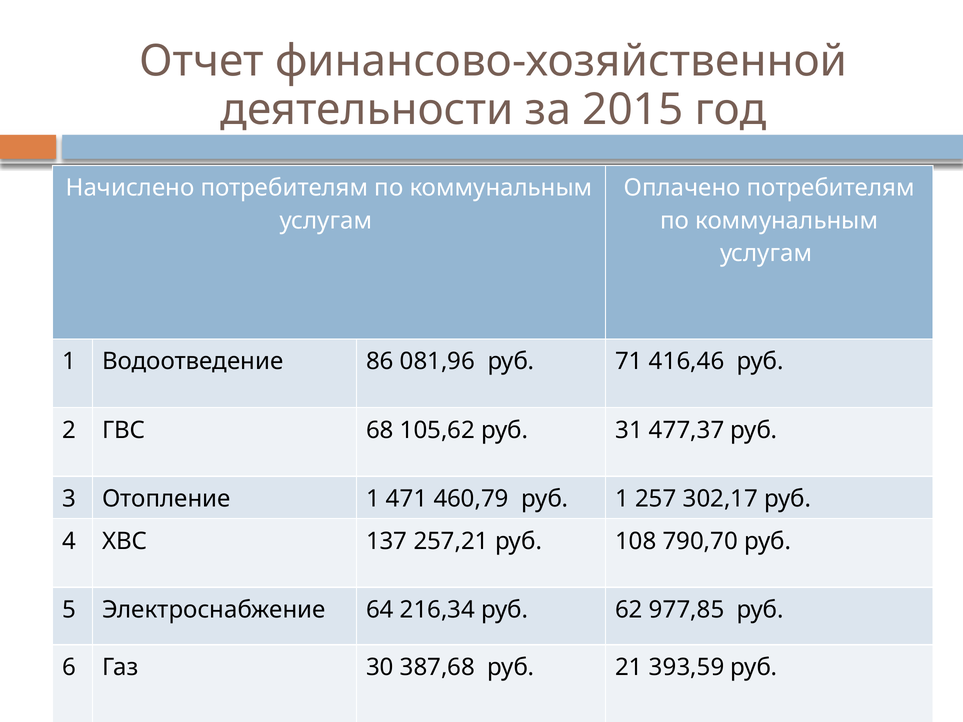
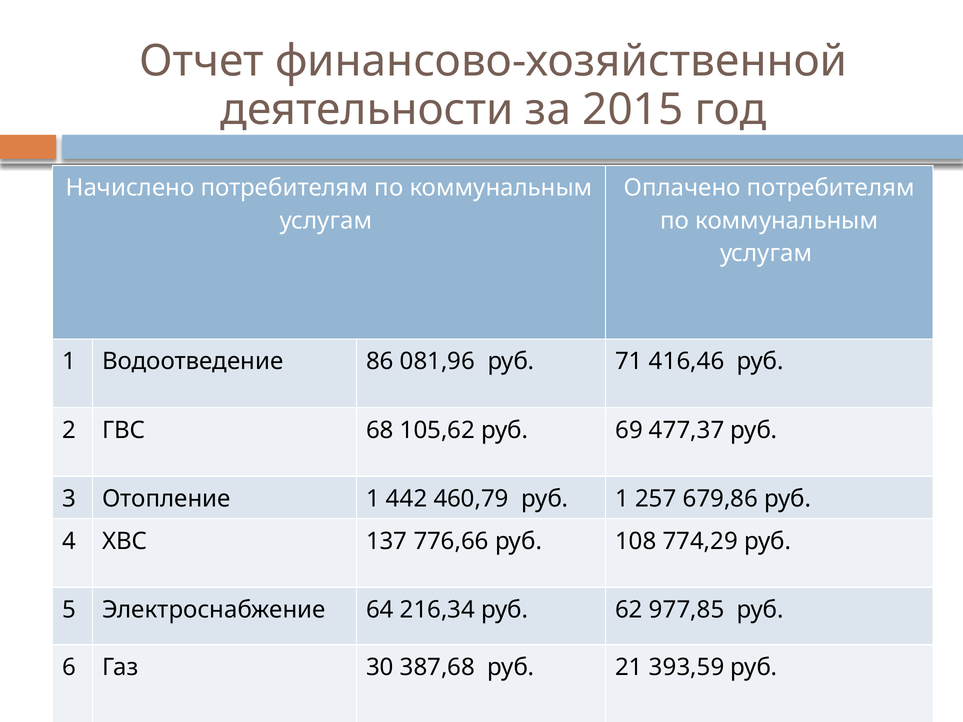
31: 31 -> 69
471: 471 -> 442
302,17: 302,17 -> 679,86
257,21: 257,21 -> 776,66
790,70: 790,70 -> 774,29
